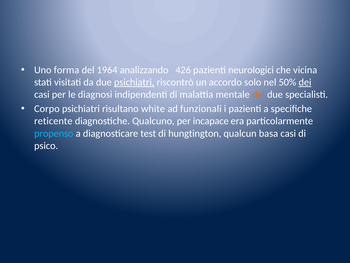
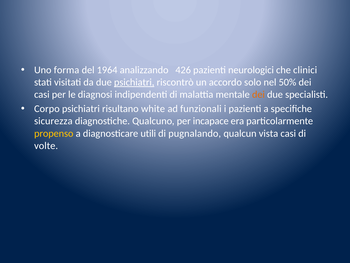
vicina: vicina -> clinici
dei at (305, 82) underline: present -> none
reticente: reticente -> sicurezza
propenso colour: light blue -> yellow
test: test -> utili
hungtington: hungtington -> pugnalando
basa: basa -> vista
psico: psico -> volte
